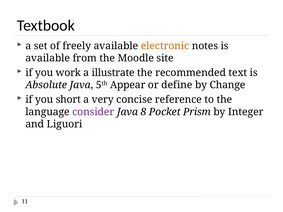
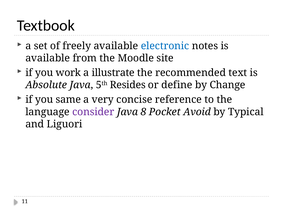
electronic colour: orange -> blue
Appear: Appear -> Resides
short: short -> same
Prism: Prism -> Avoid
Integer: Integer -> Typical
